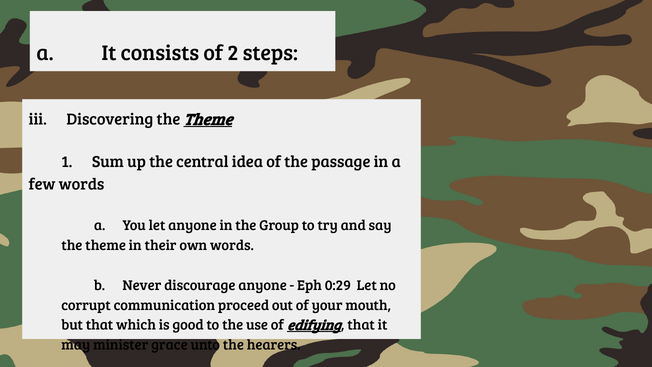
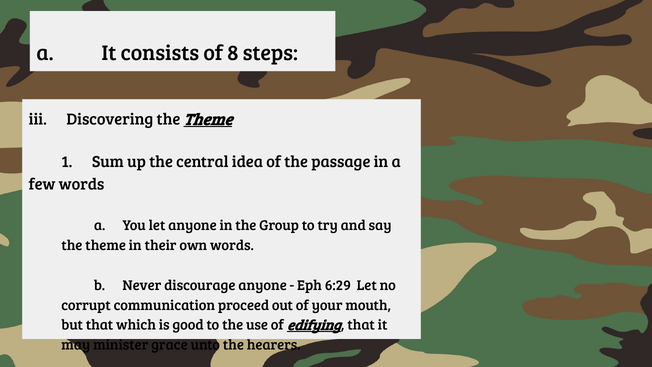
2: 2 -> 8
0:29: 0:29 -> 6:29
